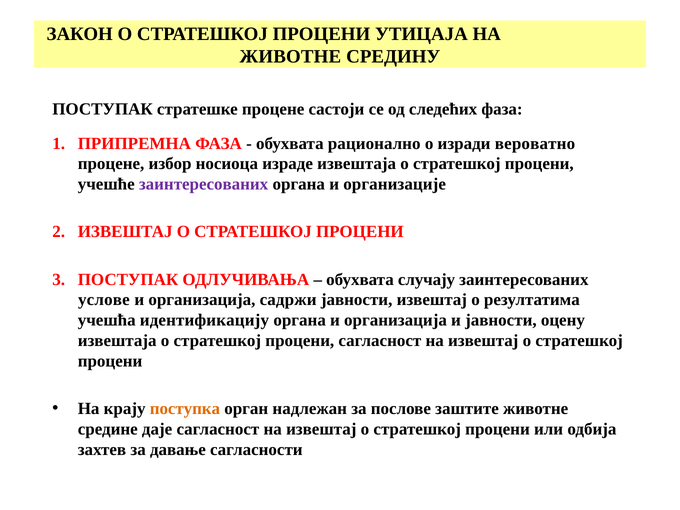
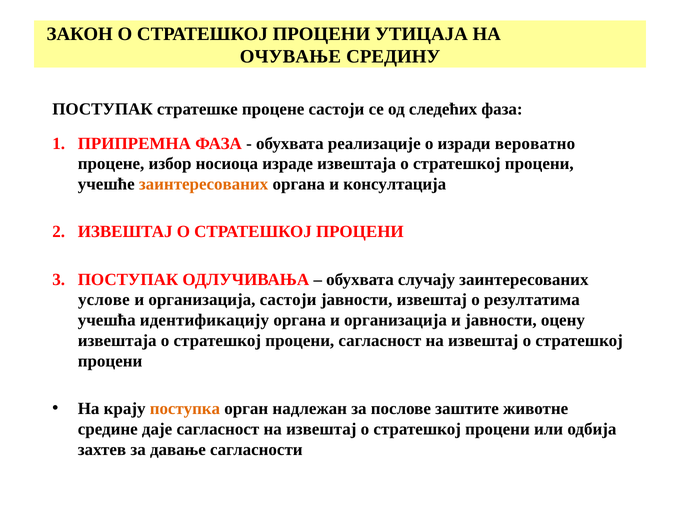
ЖИВОТНЕ at (290, 57): ЖИВОТНЕ -> ОЧУВАЊЕ
рационално: рационално -> реализације
заинтересованих at (204, 184) colour: purple -> orange
организације: организације -> консултација
организација садржи: садржи -> састоји
